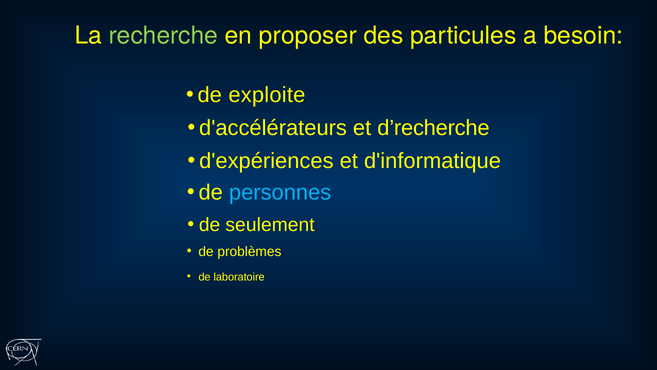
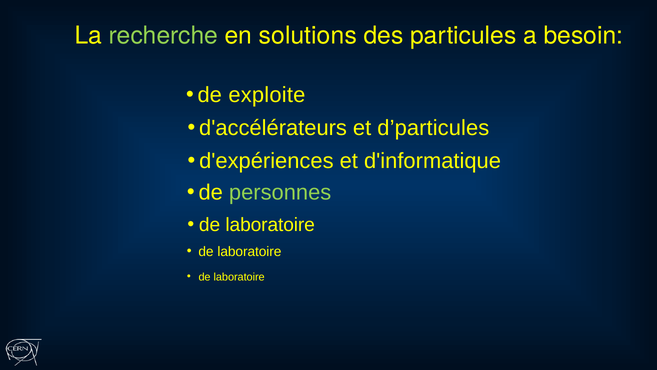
proposer: proposer -> solutions
d’recherche: d’recherche -> d’particules
personnes colour: light blue -> light green
seulement at (270, 225): seulement -> laboratoire
problèmes at (249, 251): problèmes -> laboratoire
